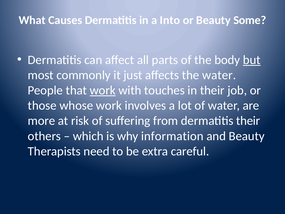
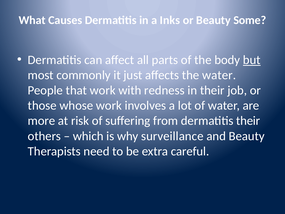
Into: Into -> Inks
work at (103, 90) underline: present -> none
touches: touches -> redness
information: information -> surveillance
